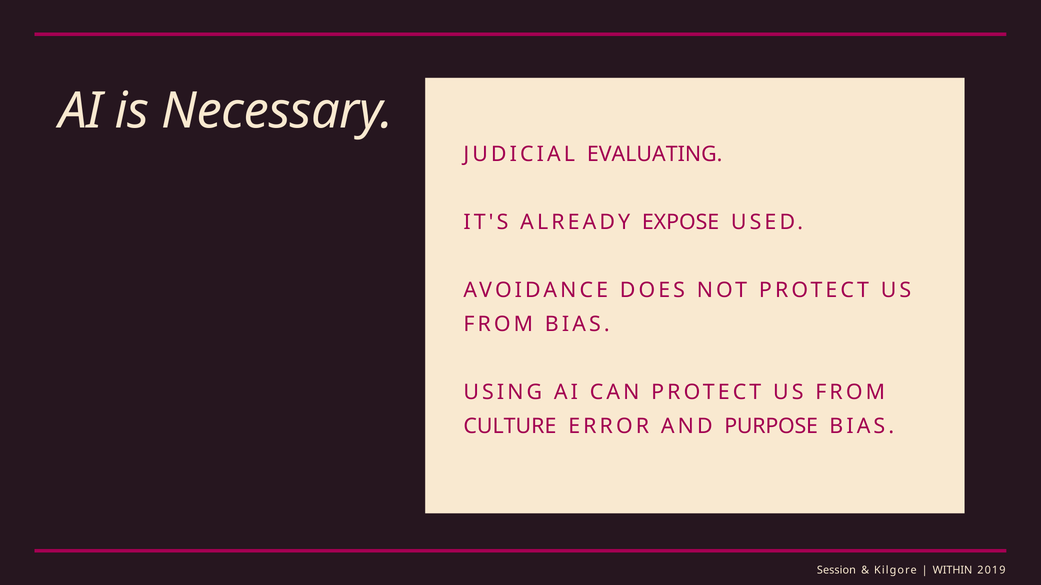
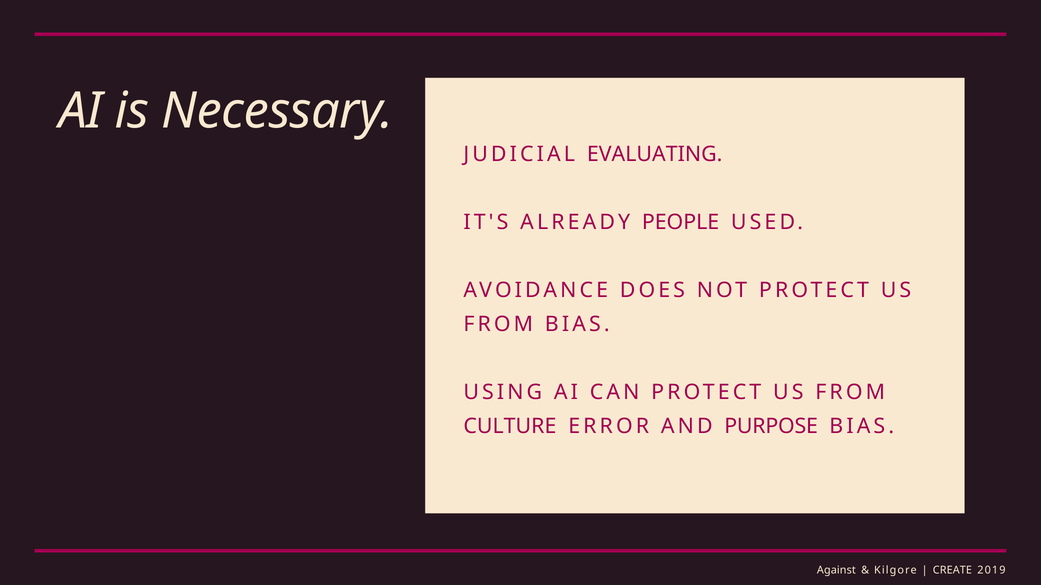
EXPOSE: EXPOSE -> PEOPLE
Session: Session -> Against
WITHIN: WITHIN -> CREATE
